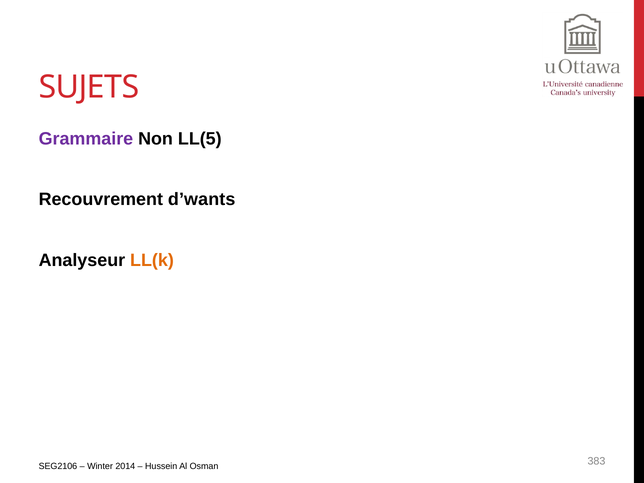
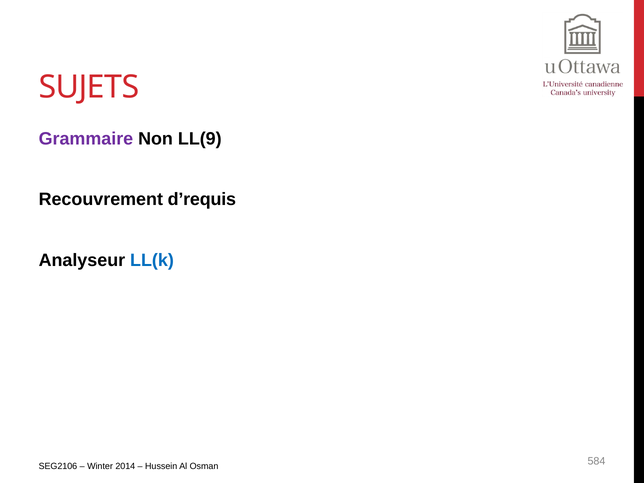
LL(5: LL(5 -> LL(9
d’wants: d’wants -> d’requis
LL(k colour: orange -> blue
383: 383 -> 584
